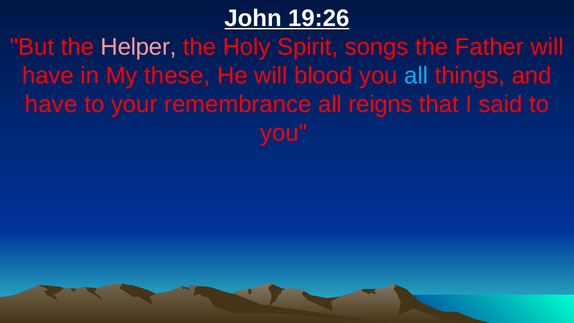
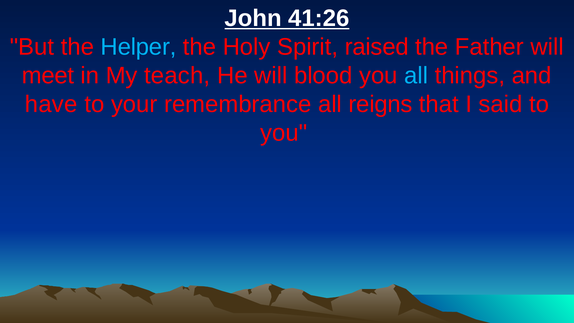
19:26: 19:26 -> 41:26
Helper colour: pink -> light blue
songs: songs -> raised
have at (48, 76): have -> meet
these: these -> teach
